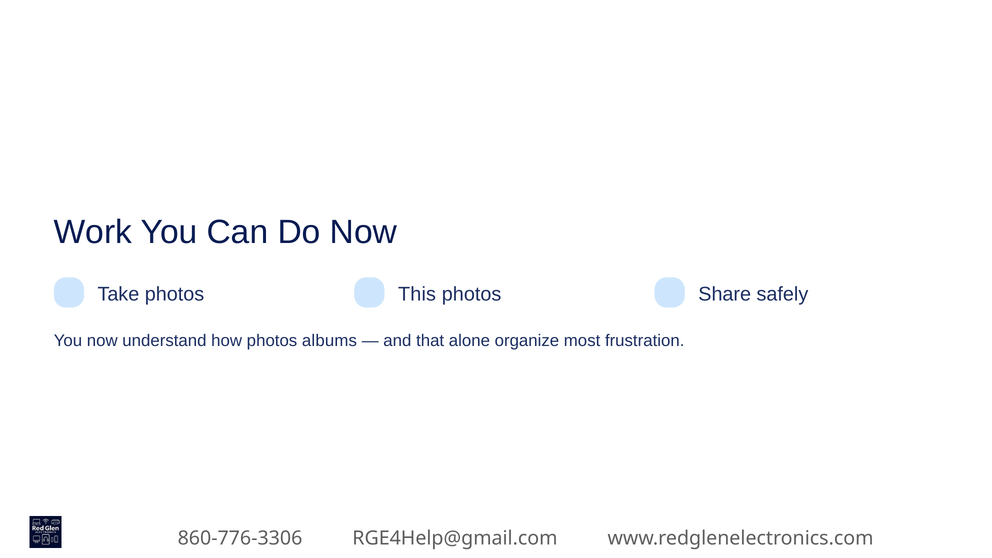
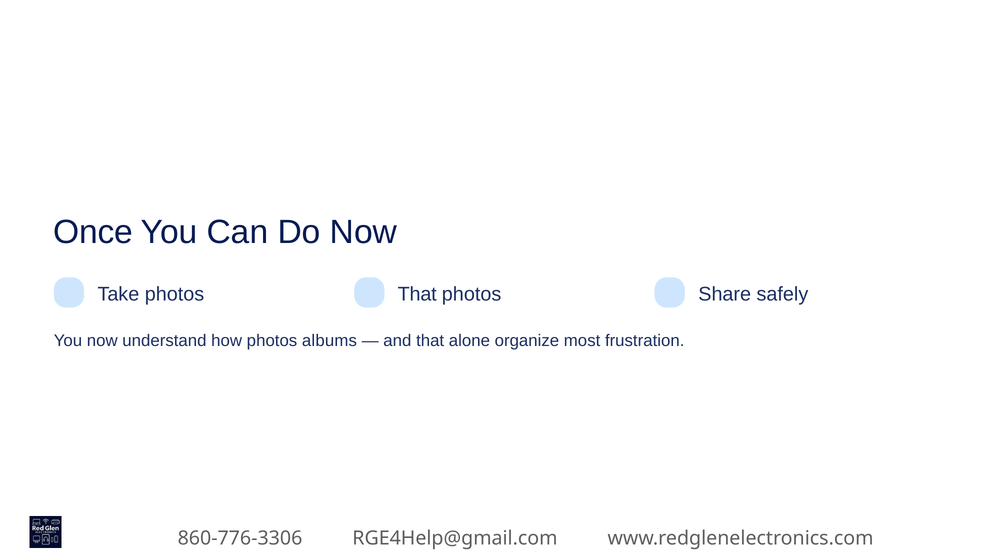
Work: Work -> Once
photos This: This -> That
